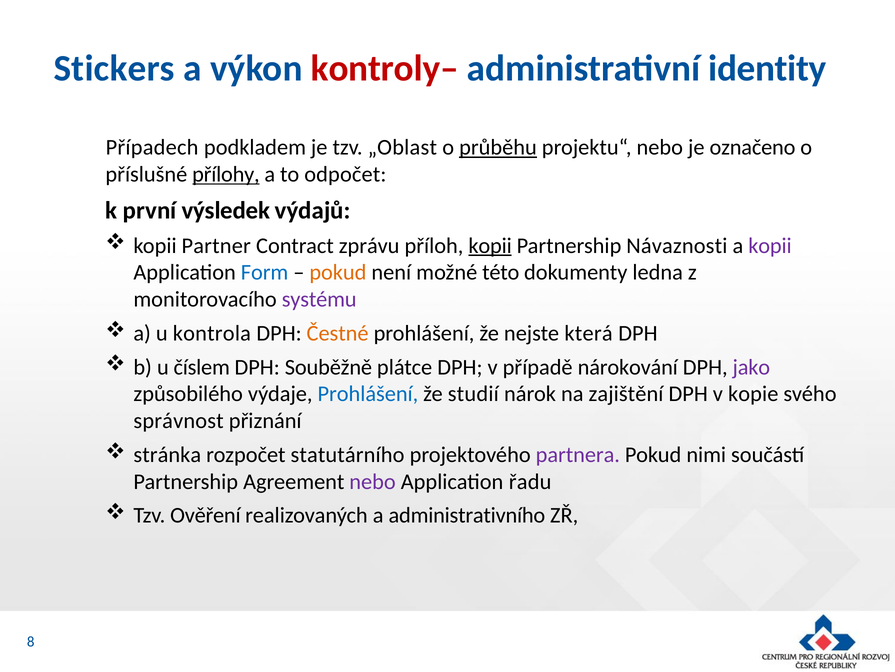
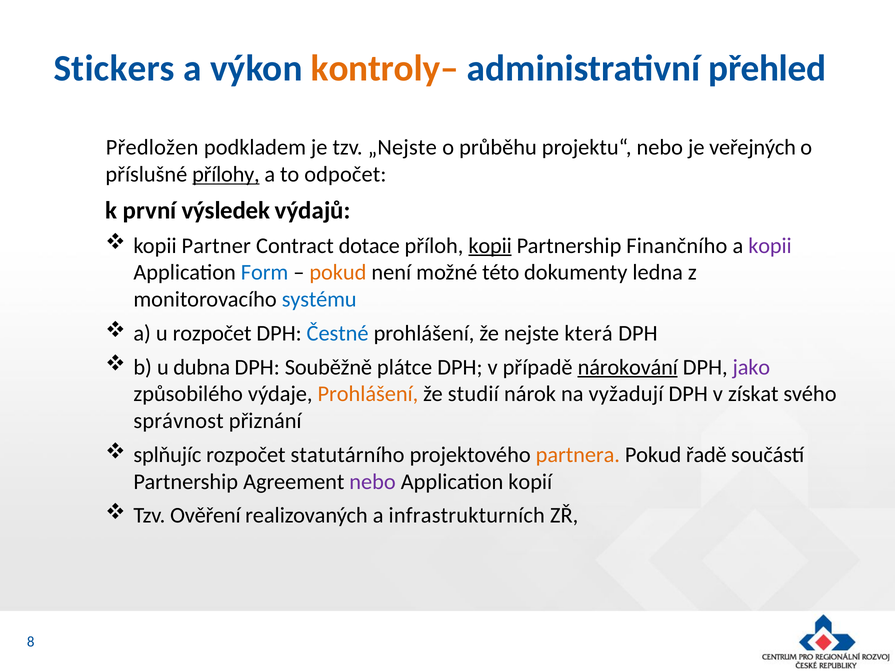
kontroly– colour: red -> orange
identity: identity -> přehled
Případech: Případech -> Předložen
„Oblast: „Oblast -> „Nejste
průběhu underline: present -> none
označeno: označeno -> veřejných
zprávu: zprávu -> dotace
Návaznosti: Návaznosti -> Finančního
systému colour: purple -> blue
u kontrola: kontrola -> rozpočet
Čestné colour: orange -> blue
číslem: číslem -> dubna
nárokování underline: none -> present
Prohlášení at (368, 394) colour: blue -> orange
zajištění: zajištění -> vyžadují
kopie: kopie -> získat
stránka: stránka -> splňujíc
partnera colour: purple -> orange
nimi: nimi -> řadě
řadu: řadu -> kopií
administrativního: administrativního -> infrastrukturních
